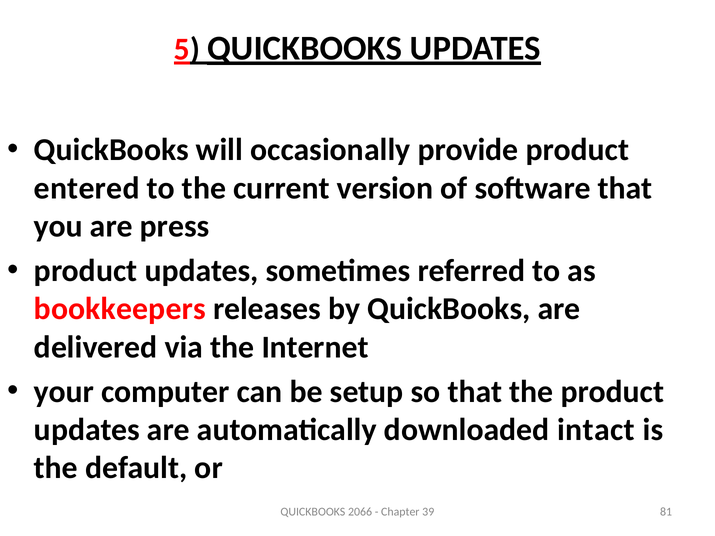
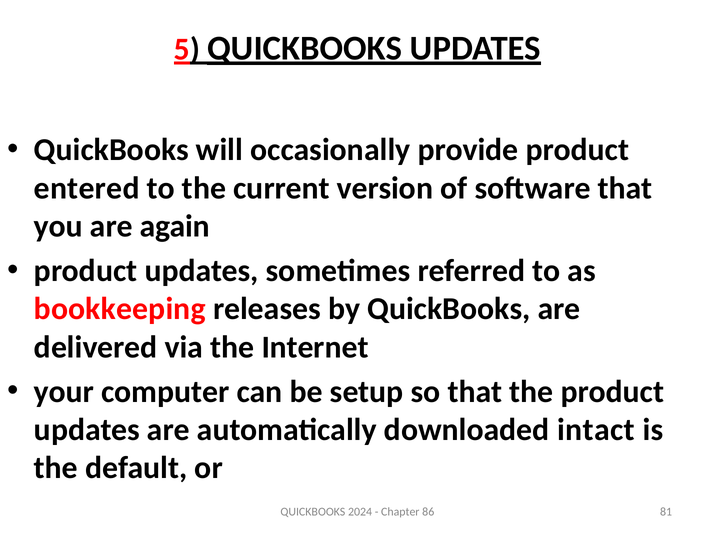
press: press -> again
bookkeepers: bookkeepers -> bookkeeping
2066: 2066 -> 2024
39: 39 -> 86
